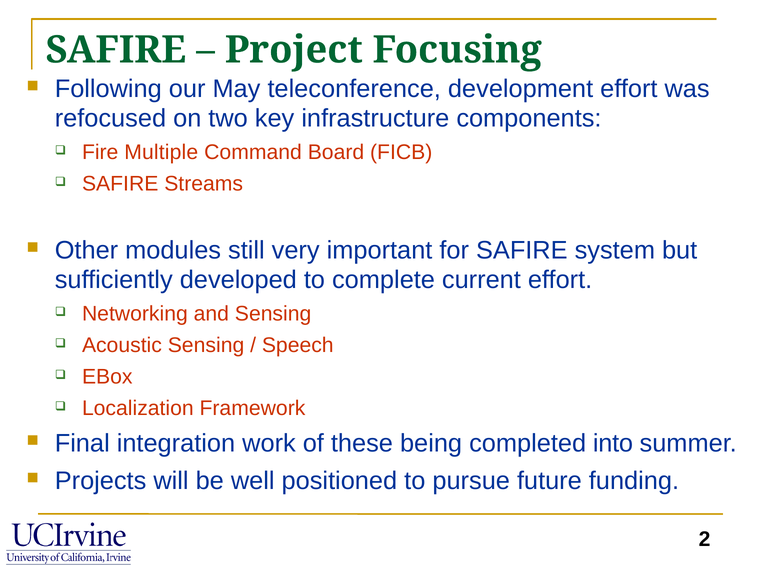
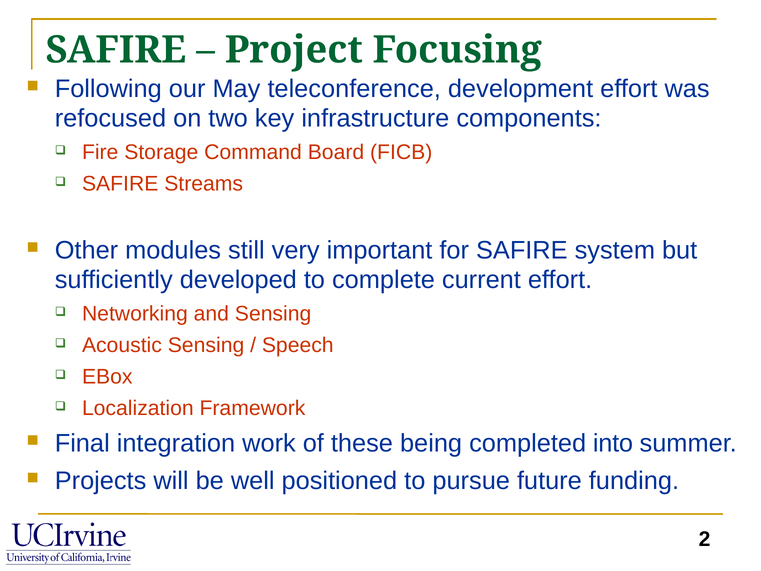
Multiple: Multiple -> Storage
